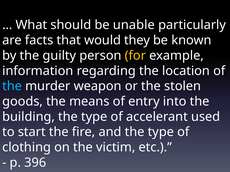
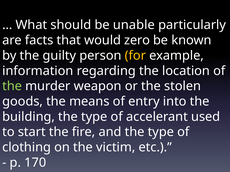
they: they -> zero
the at (12, 86) colour: light blue -> light green
396: 396 -> 170
